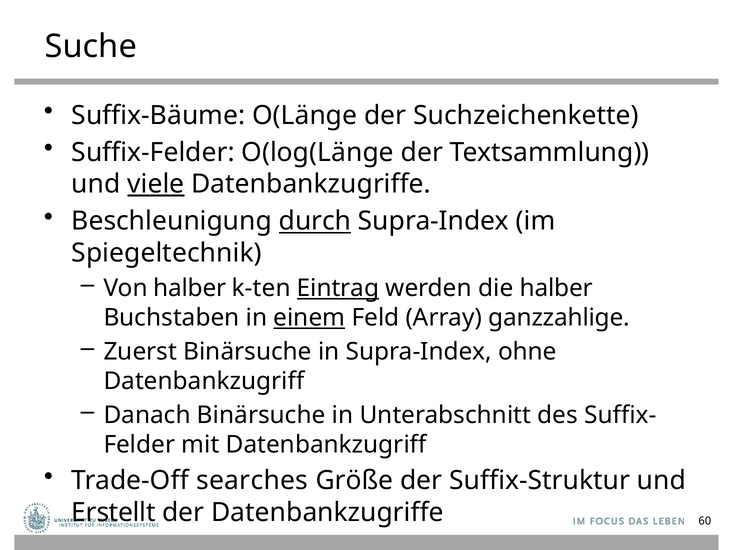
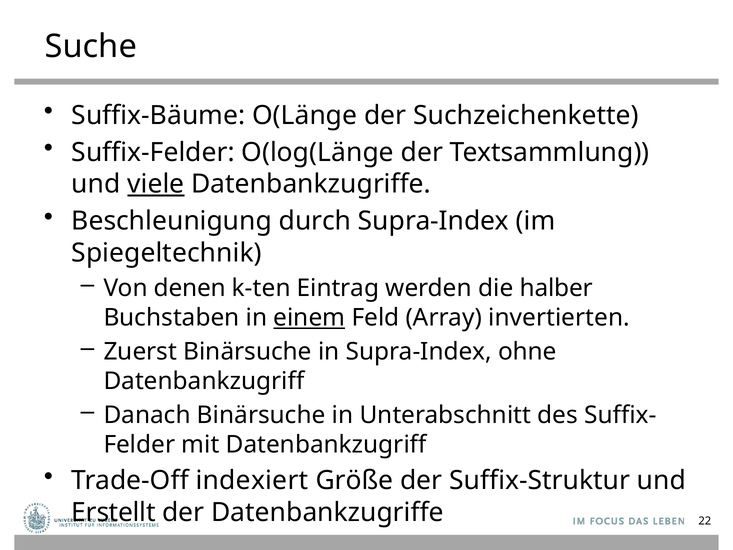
durch underline: present -> none
Von halber: halber -> denen
Eintrag underline: present -> none
ganzzahlige: ganzzahlige -> invertierten
searches: searches -> indexiert
60: 60 -> 22
